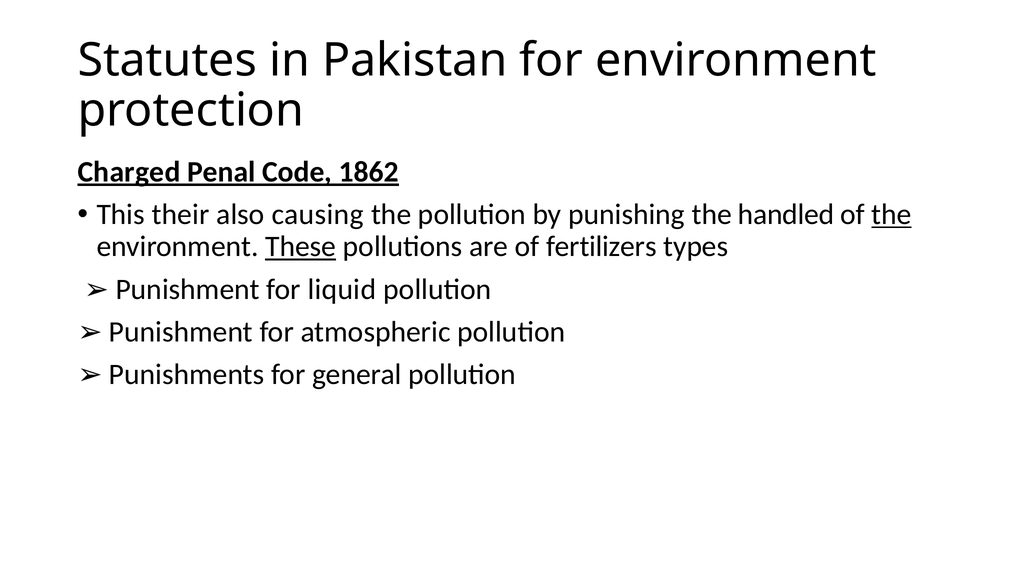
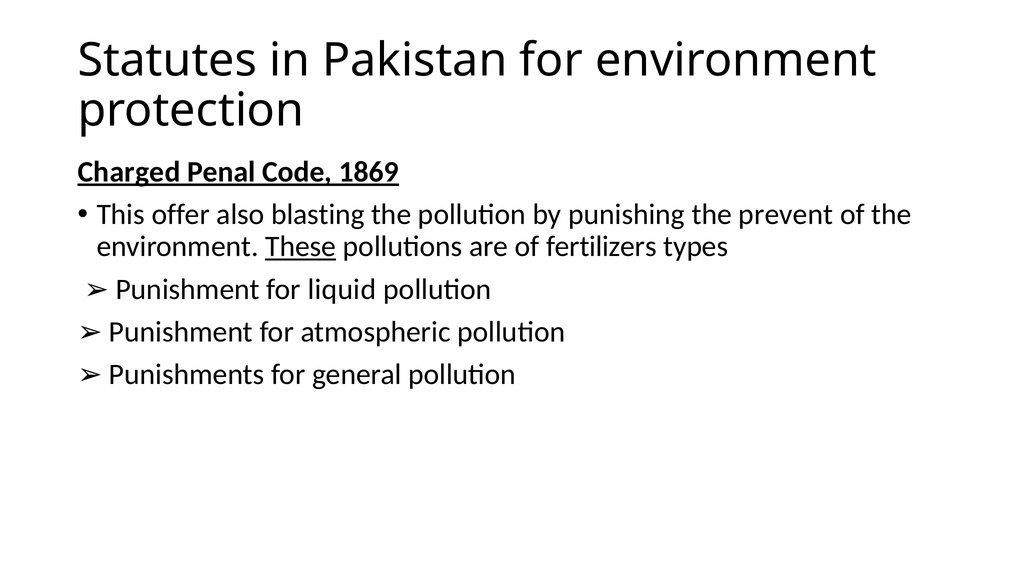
1862: 1862 -> 1869
their: their -> offer
causing: causing -> blasting
handled: handled -> prevent
the at (892, 215) underline: present -> none
